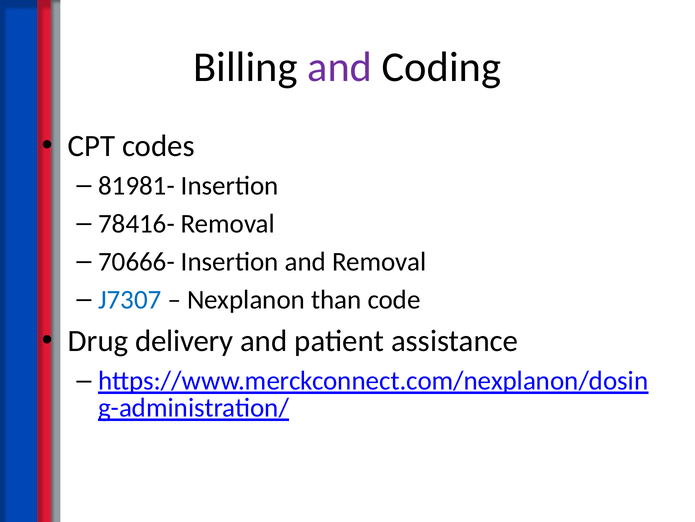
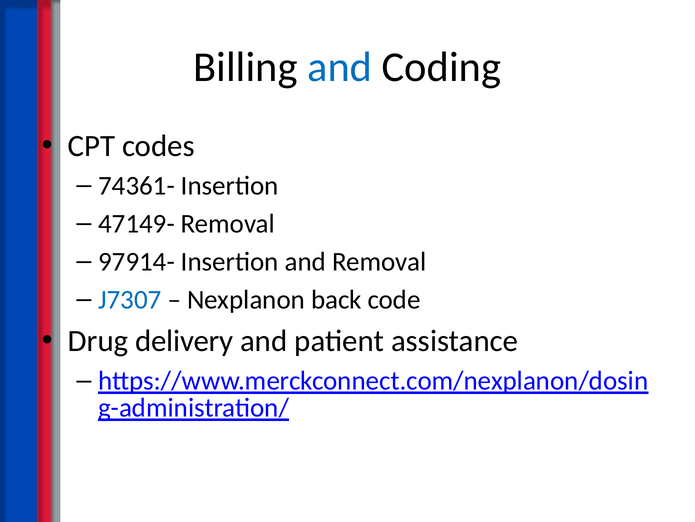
and at (340, 67) colour: purple -> blue
81981-: 81981- -> 74361-
78416-: 78416- -> 47149-
70666-: 70666- -> 97914-
than: than -> back
